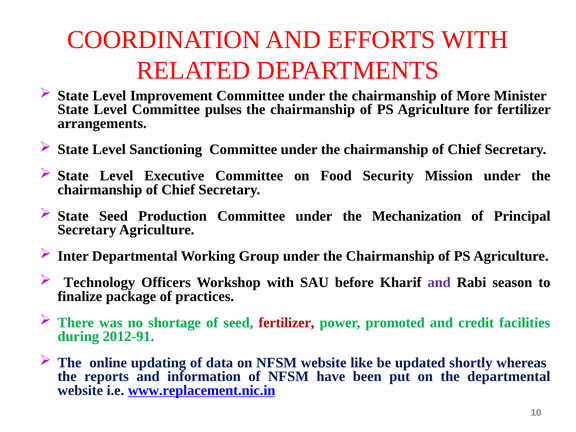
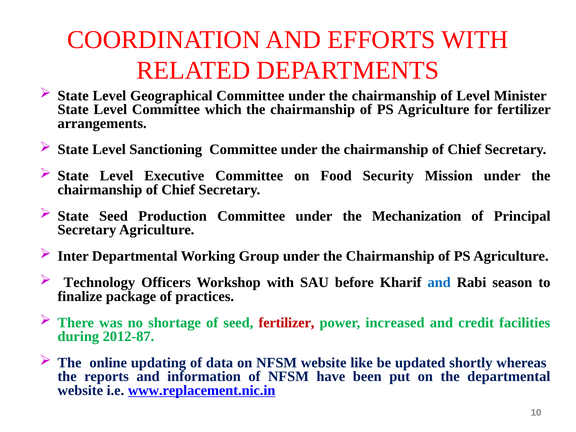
Improvement: Improvement -> Geographical
of More: More -> Level
pulses: pulses -> which
and at (439, 282) colour: purple -> blue
promoted: promoted -> increased
2012-91: 2012-91 -> 2012-87
